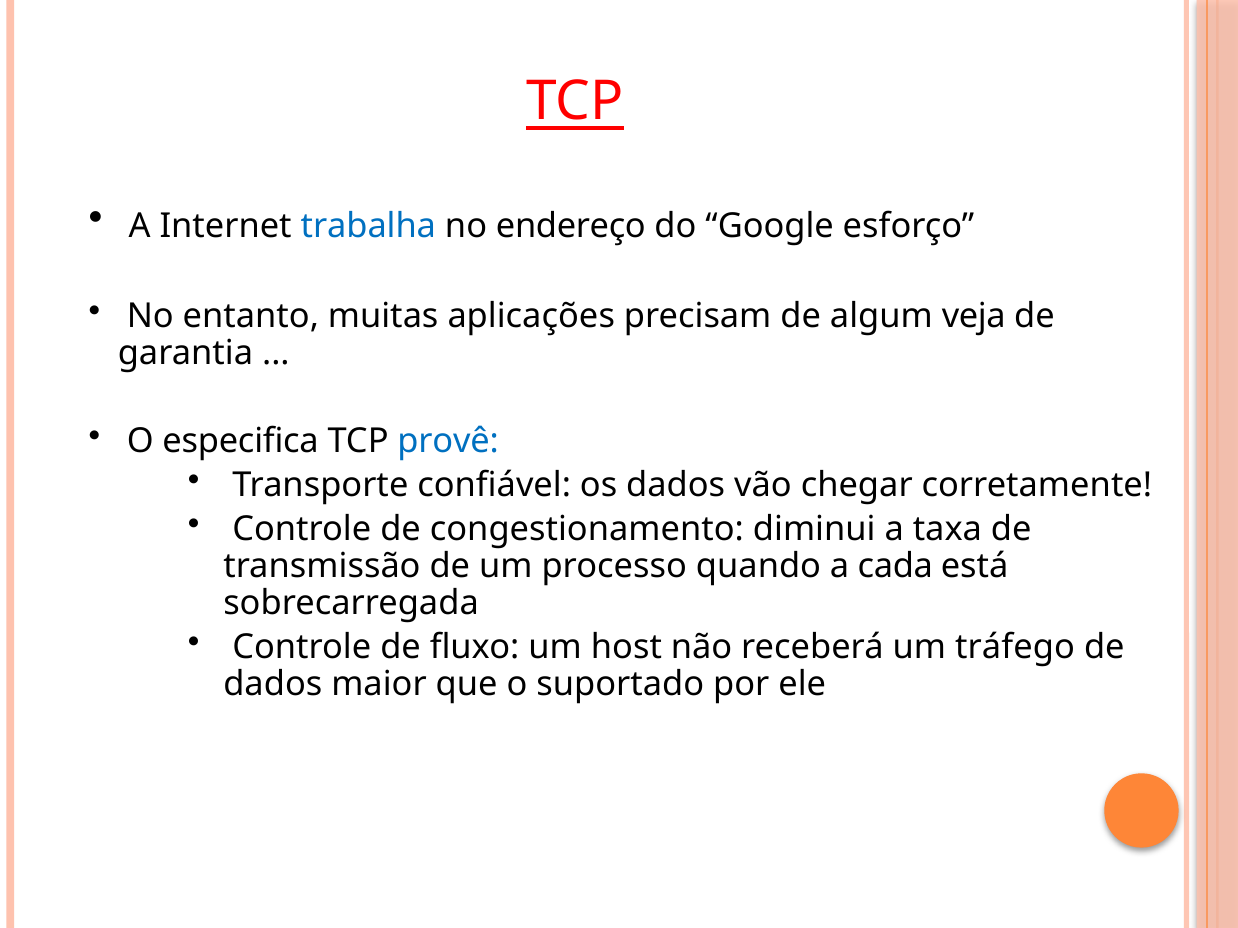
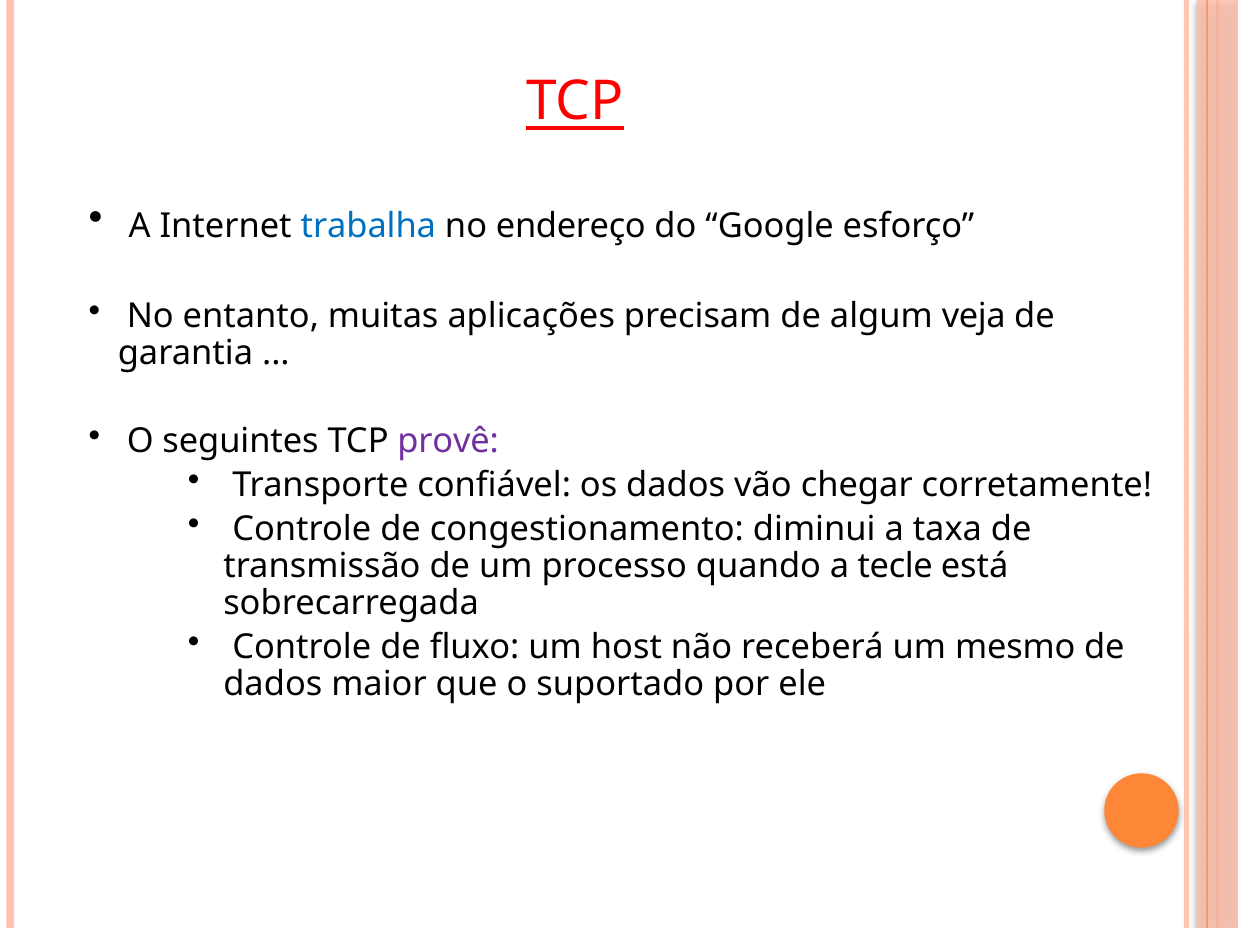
especifica: especifica -> seguintes
provê colour: blue -> purple
cada: cada -> tecle
tráfego: tráfego -> mesmo
